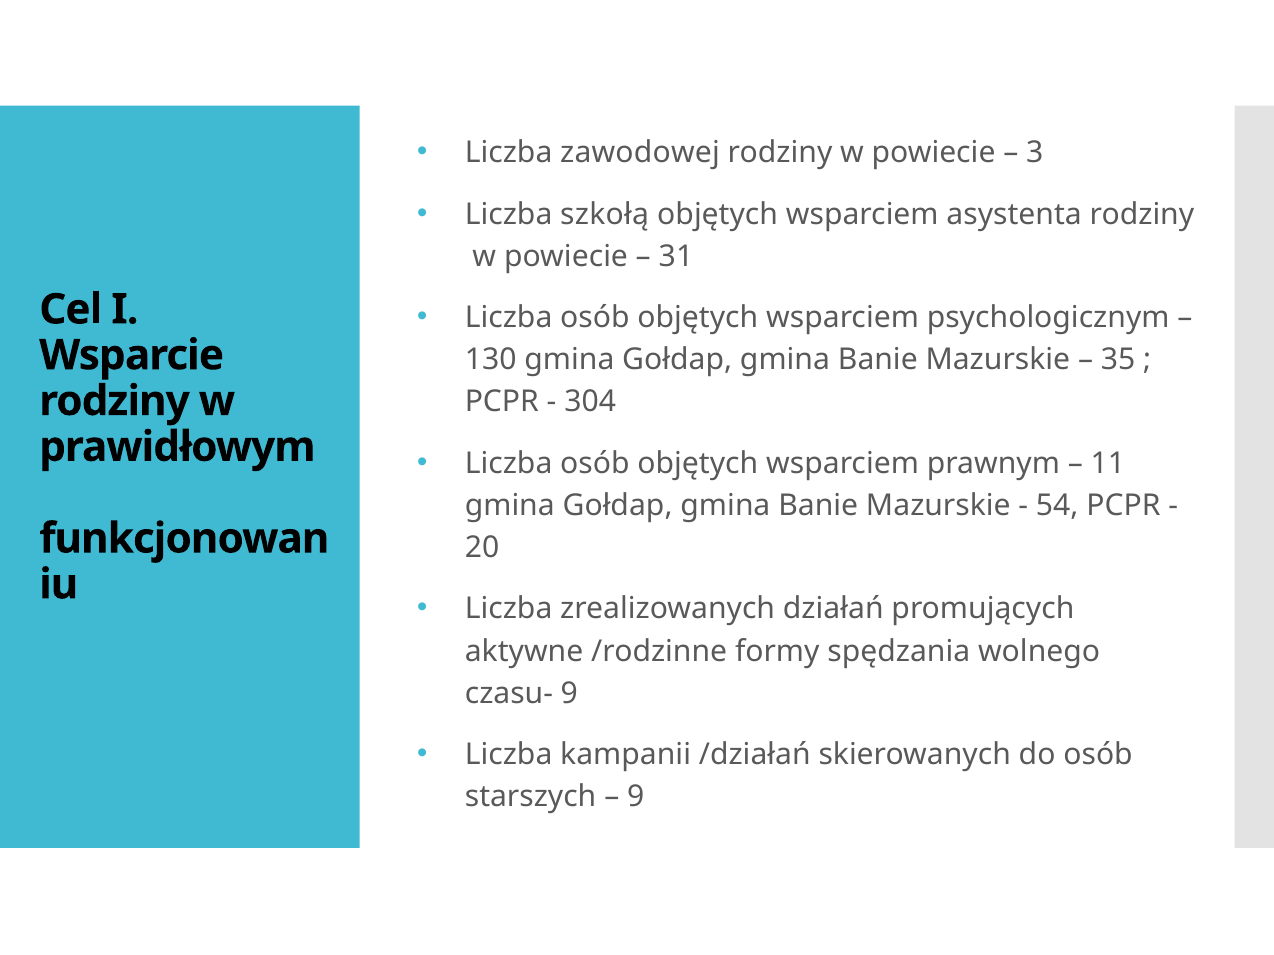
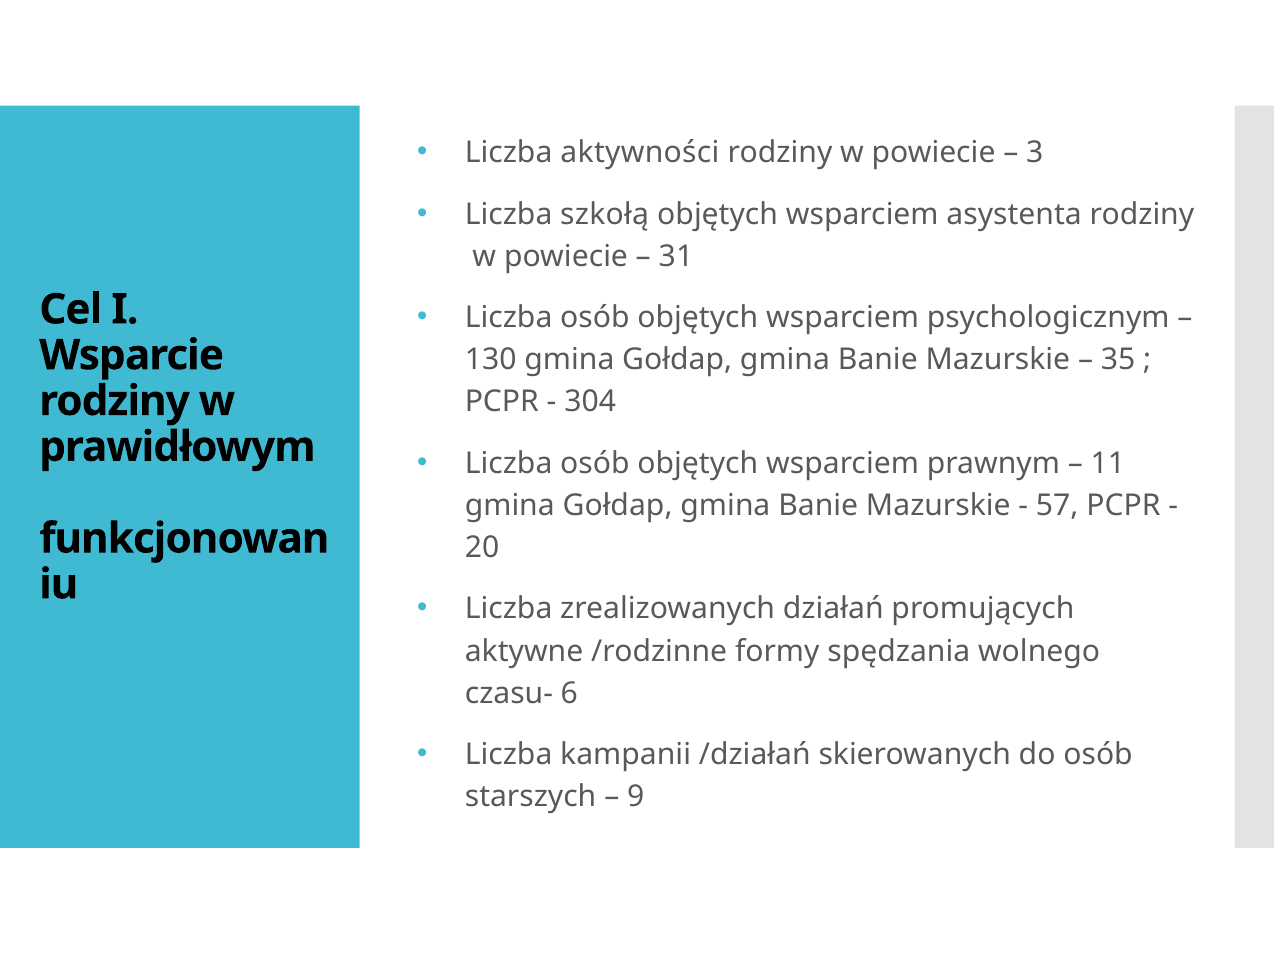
zawodowej: zawodowej -> aktywności
54: 54 -> 57
czasu- 9: 9 -> 6
